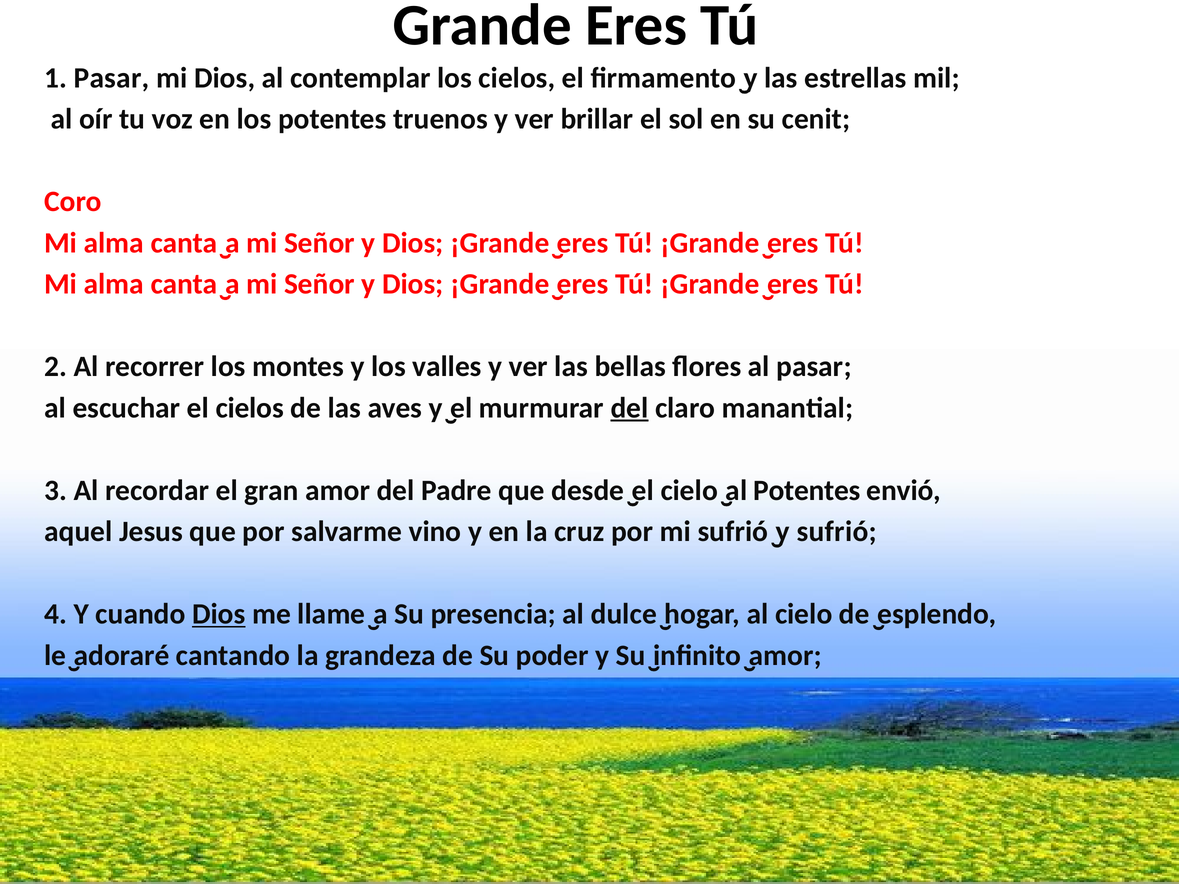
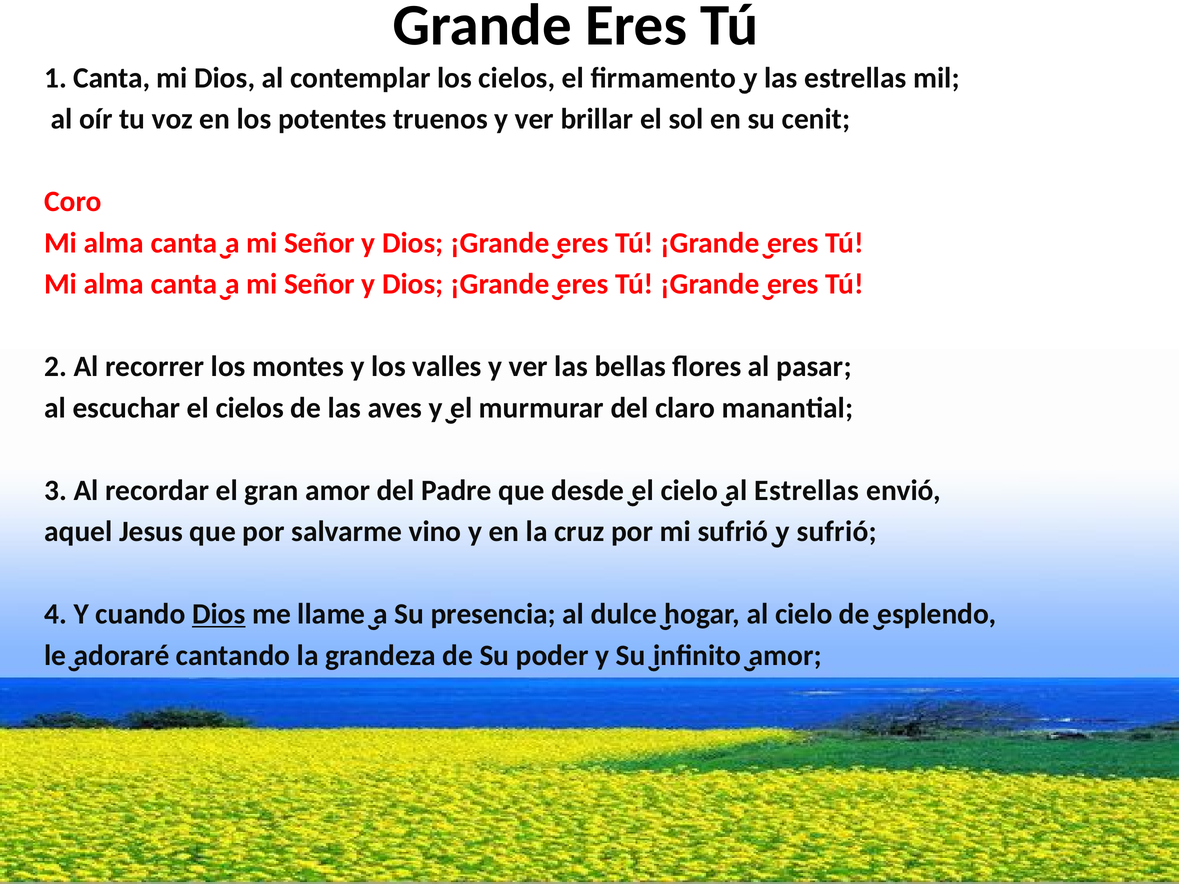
1 Pasar: Pasar -> Canta
del at (629, 408) underline: present -> none
al Potentes: Potentes -> Estrellas
